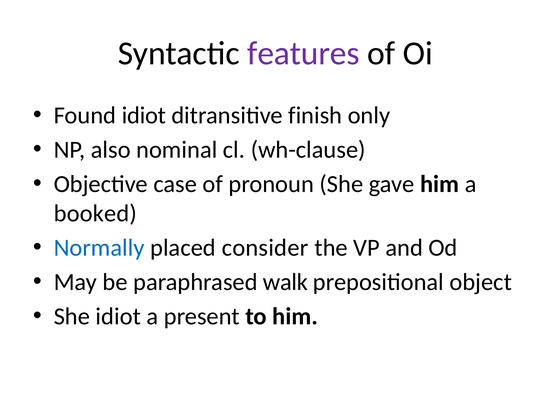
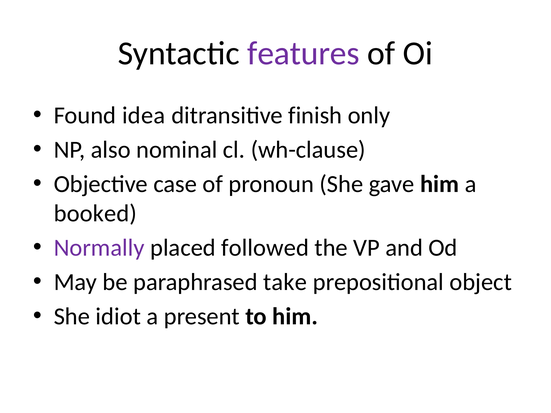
Found idiot: idiot -> idea
Normally colour: blue -> purple
consider: consider -> followed
walk: walk -> take
